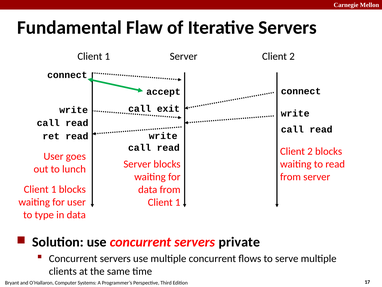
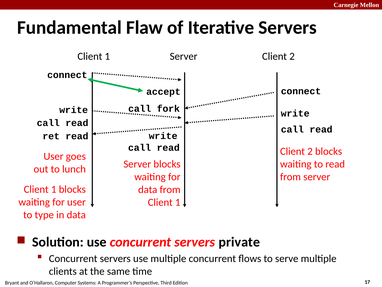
exit: exit -> fork
